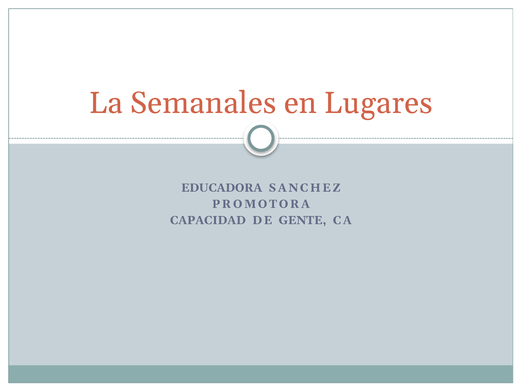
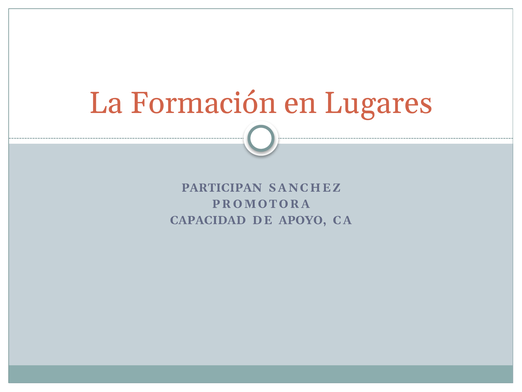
Semanales: Semanales -> Formación
EDUCADORA: EDUCADORA -> PARTICIPAN
GENTE: GENTE -> APOYO
